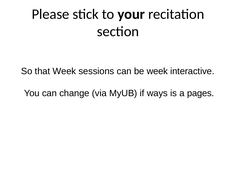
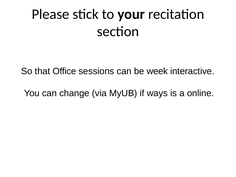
that Week: Week -> Office
pages: pages -> online
